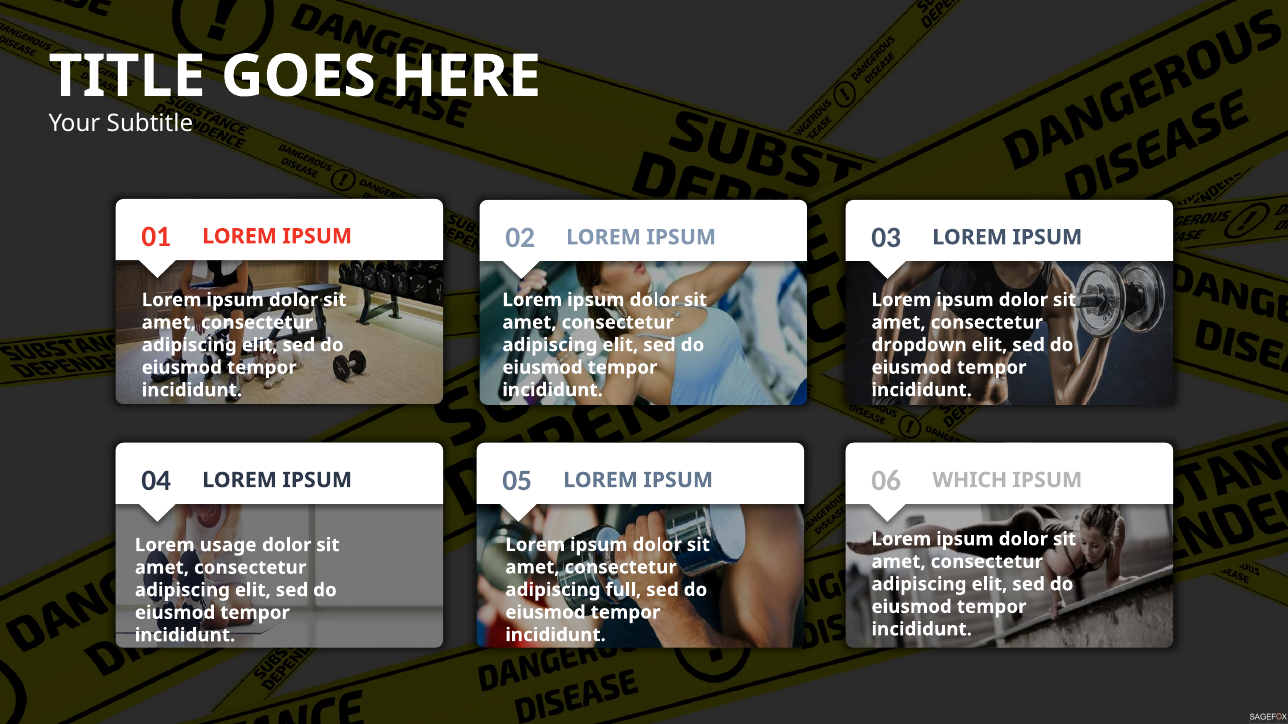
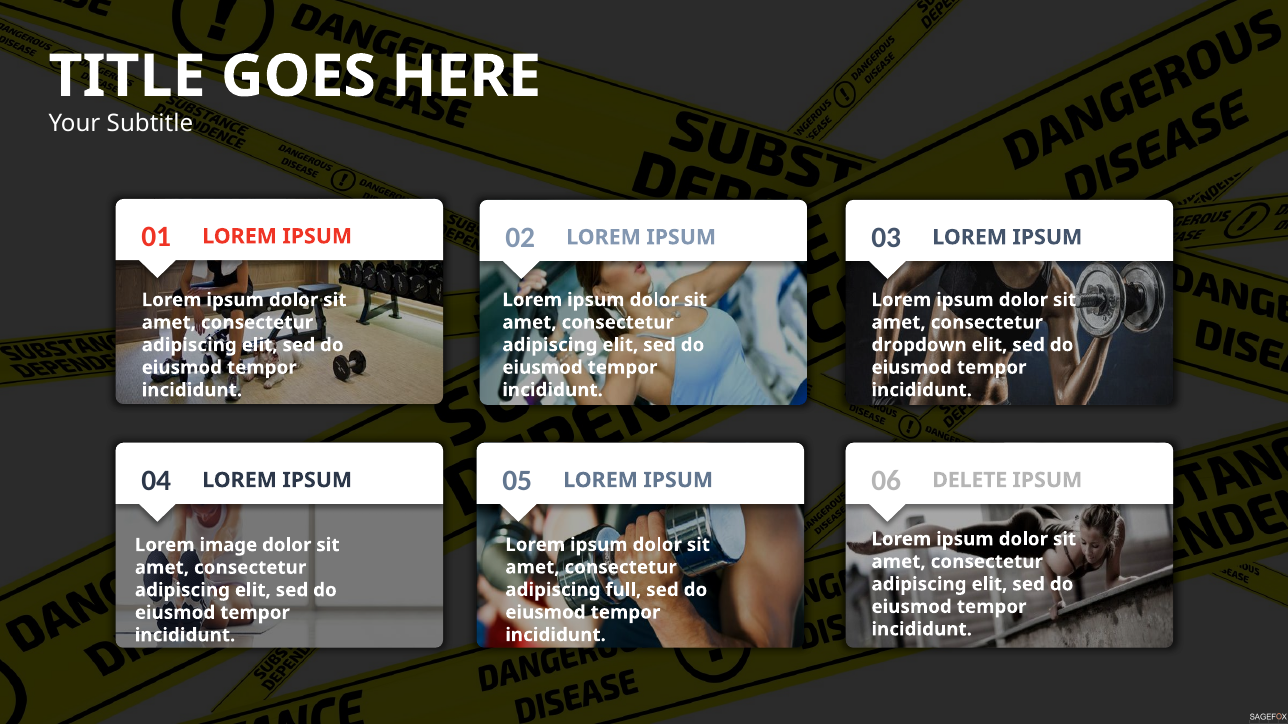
WHICH: WHICH -> DELETE
usage: usage -> image
